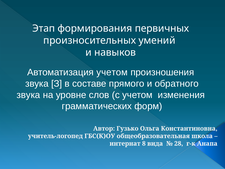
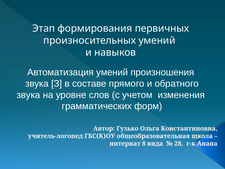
Автоматизация учетом: учетом -> умений
